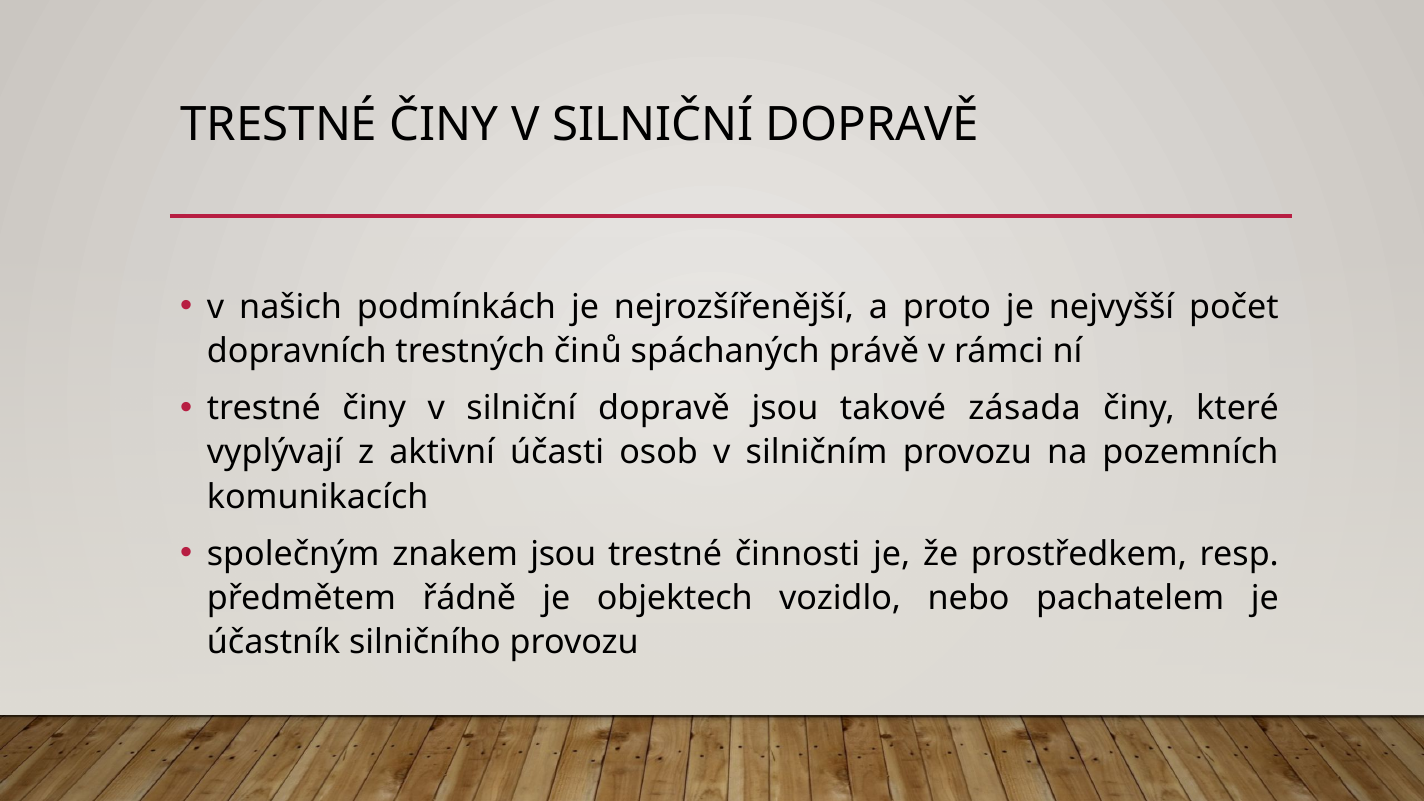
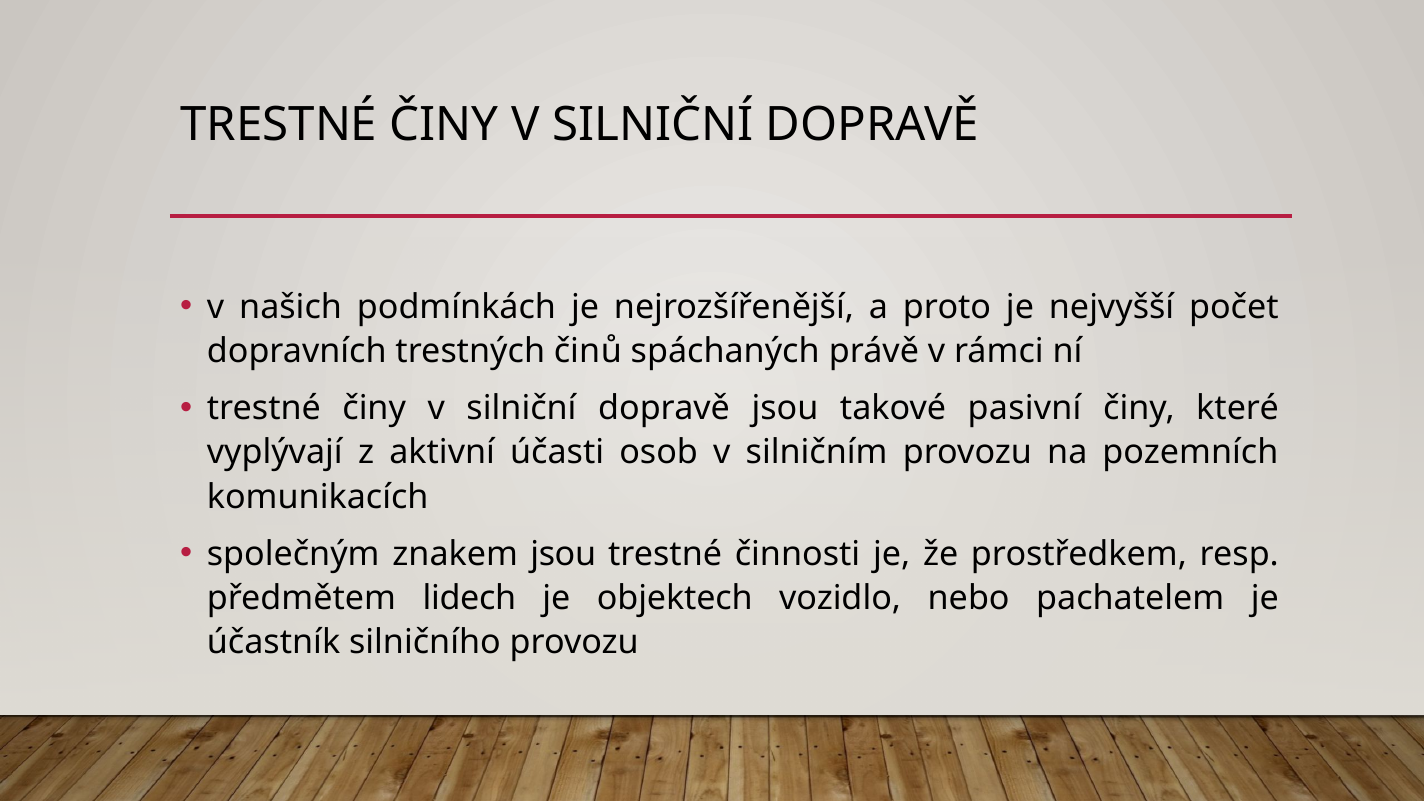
zásada: zásada -> pasivní
řádně: řádně -> lidech
